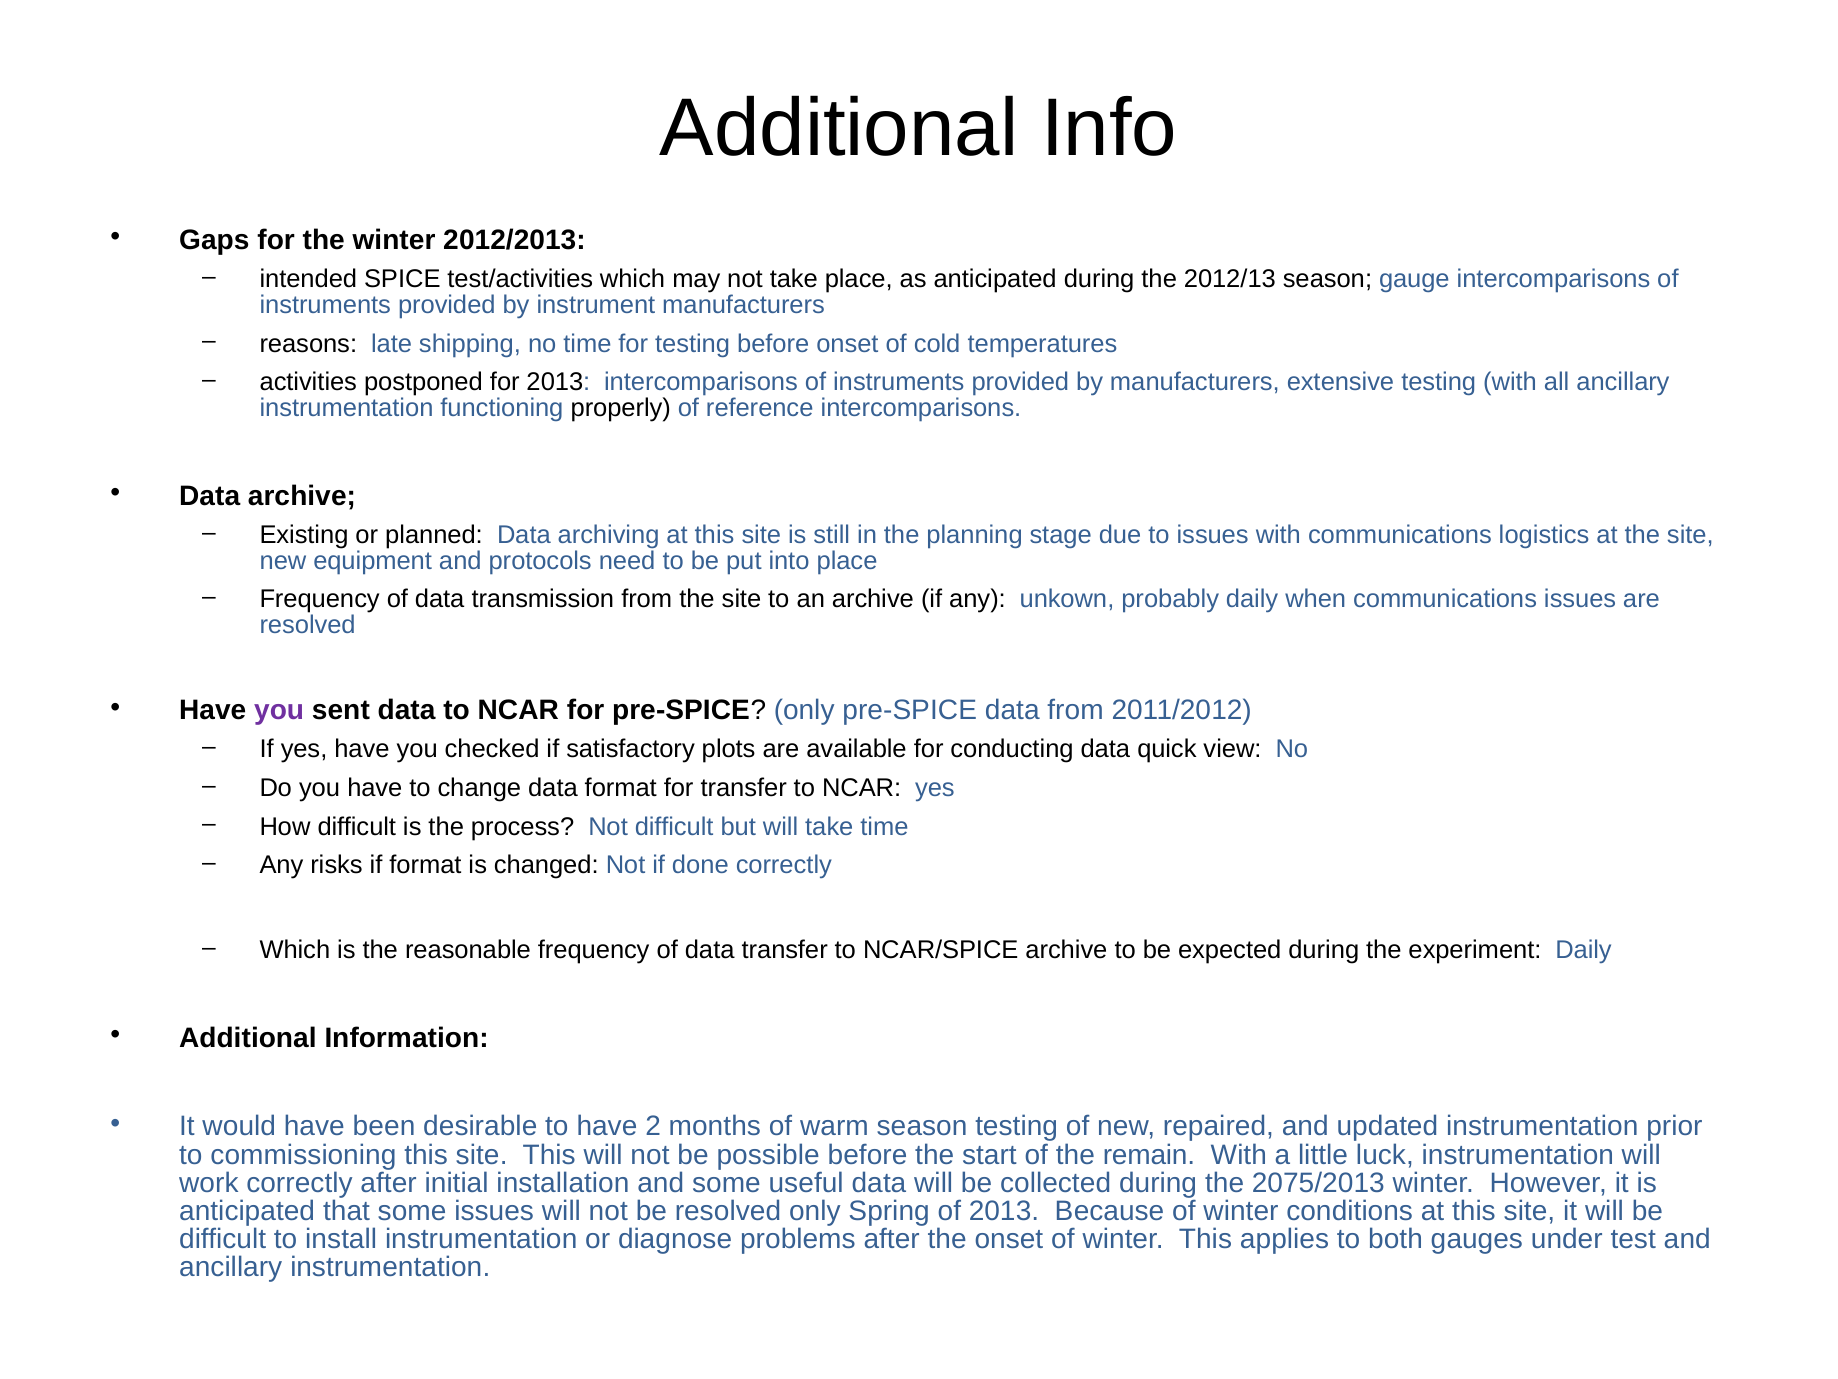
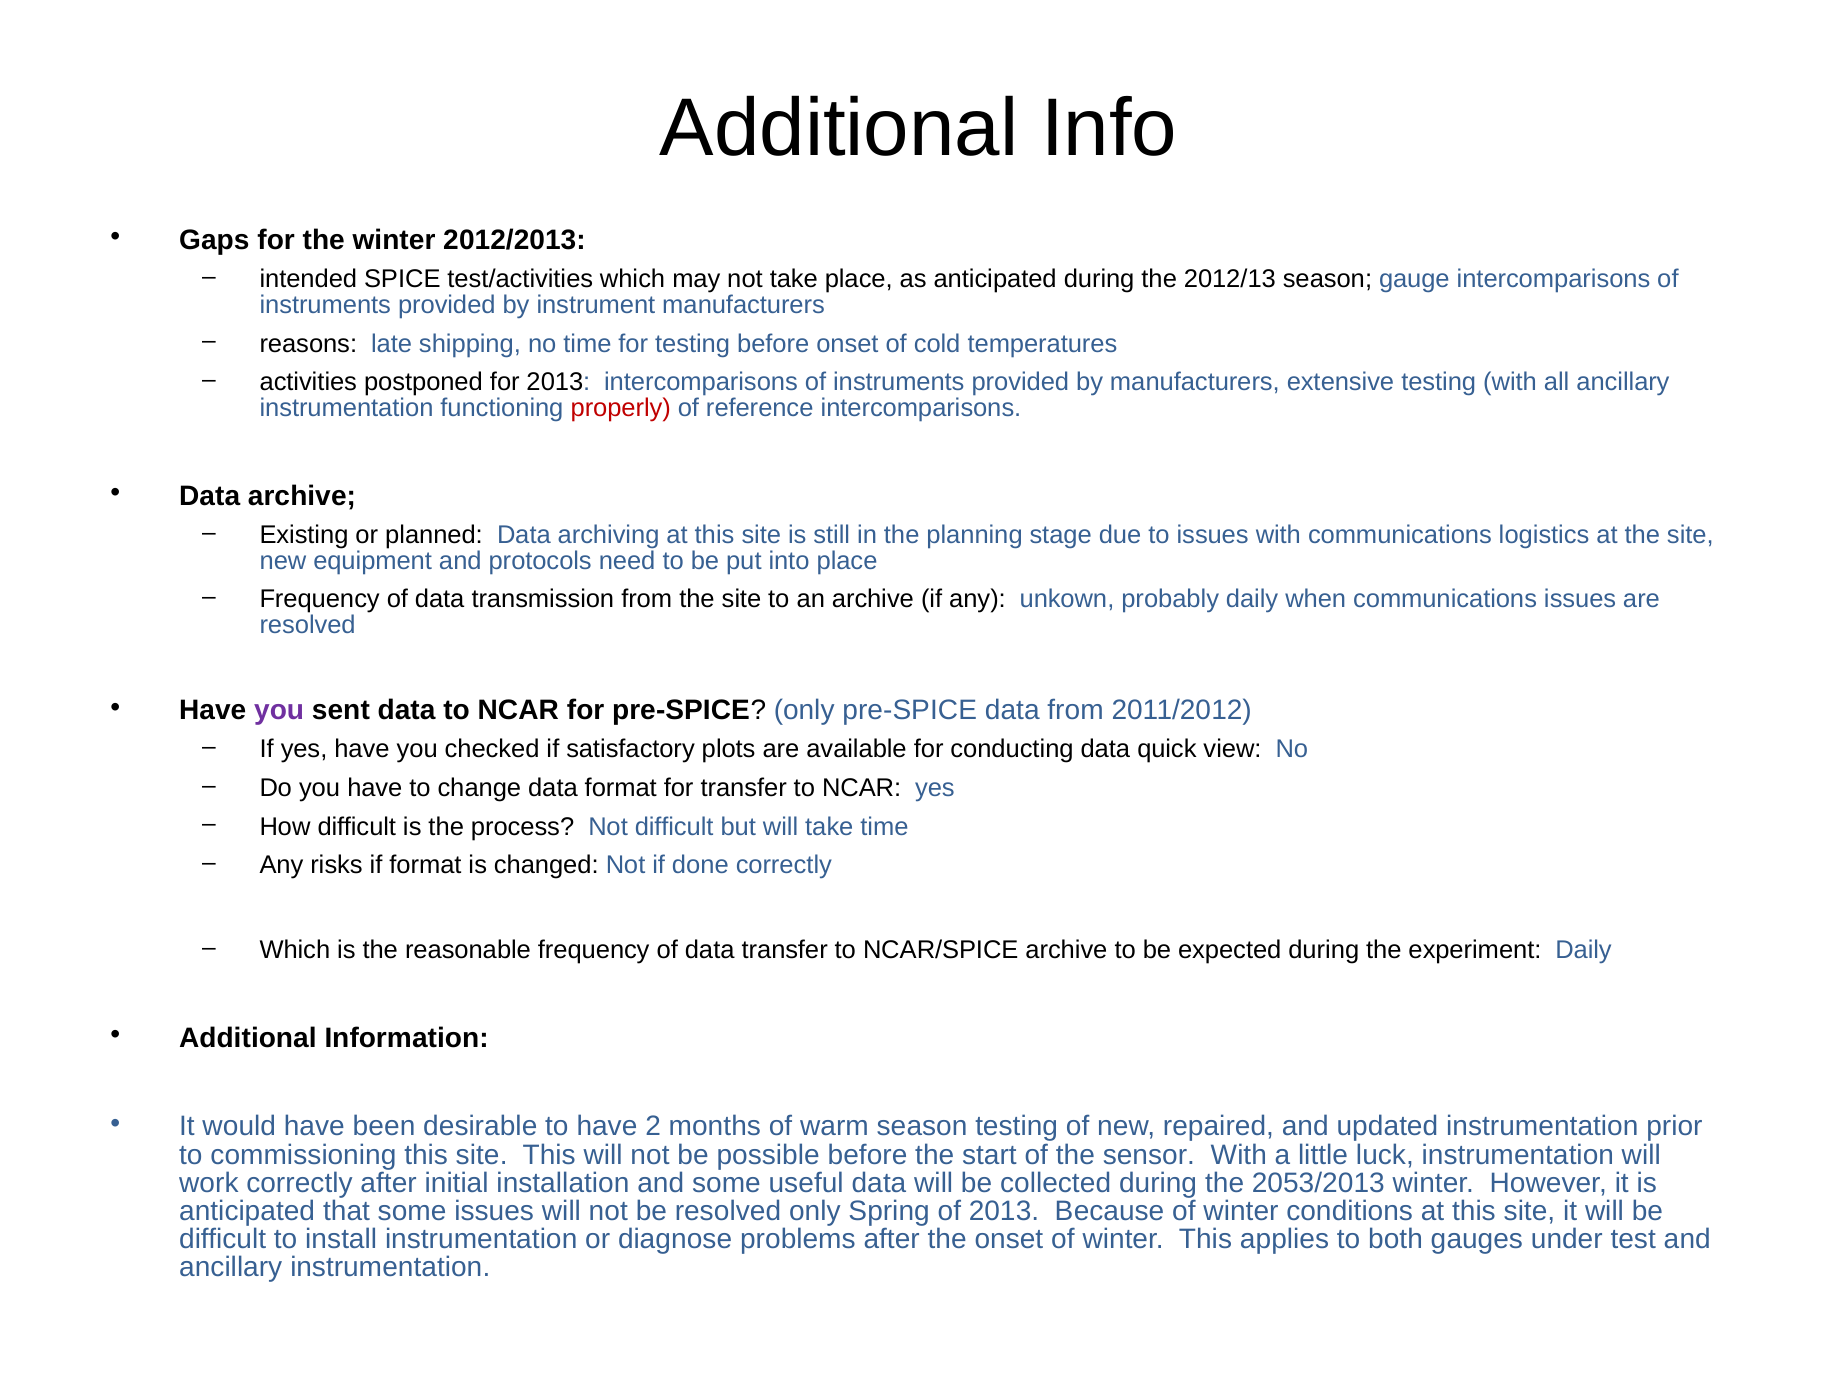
properly colour: black -> red
remain: remain -> sensor
2075/2013: 2075/2013 -> 2053/2013
